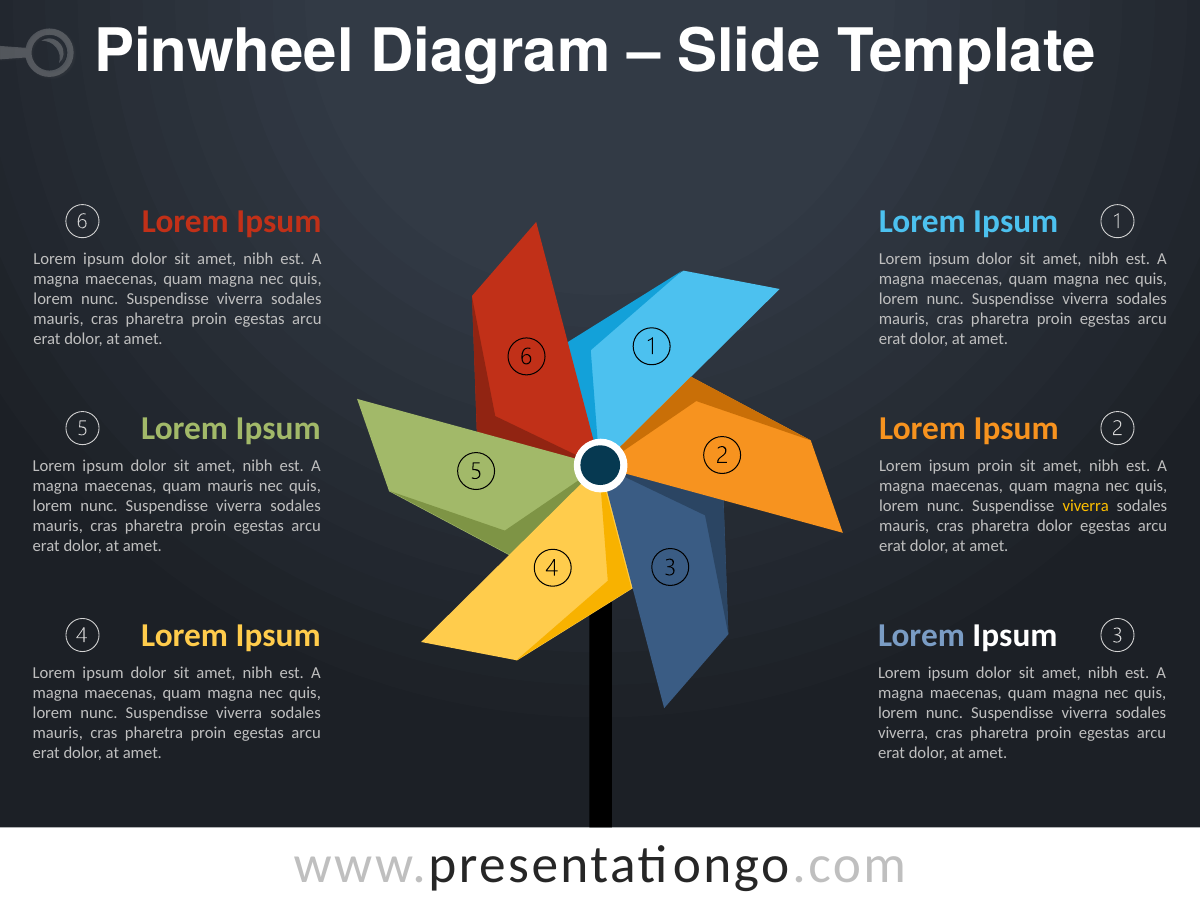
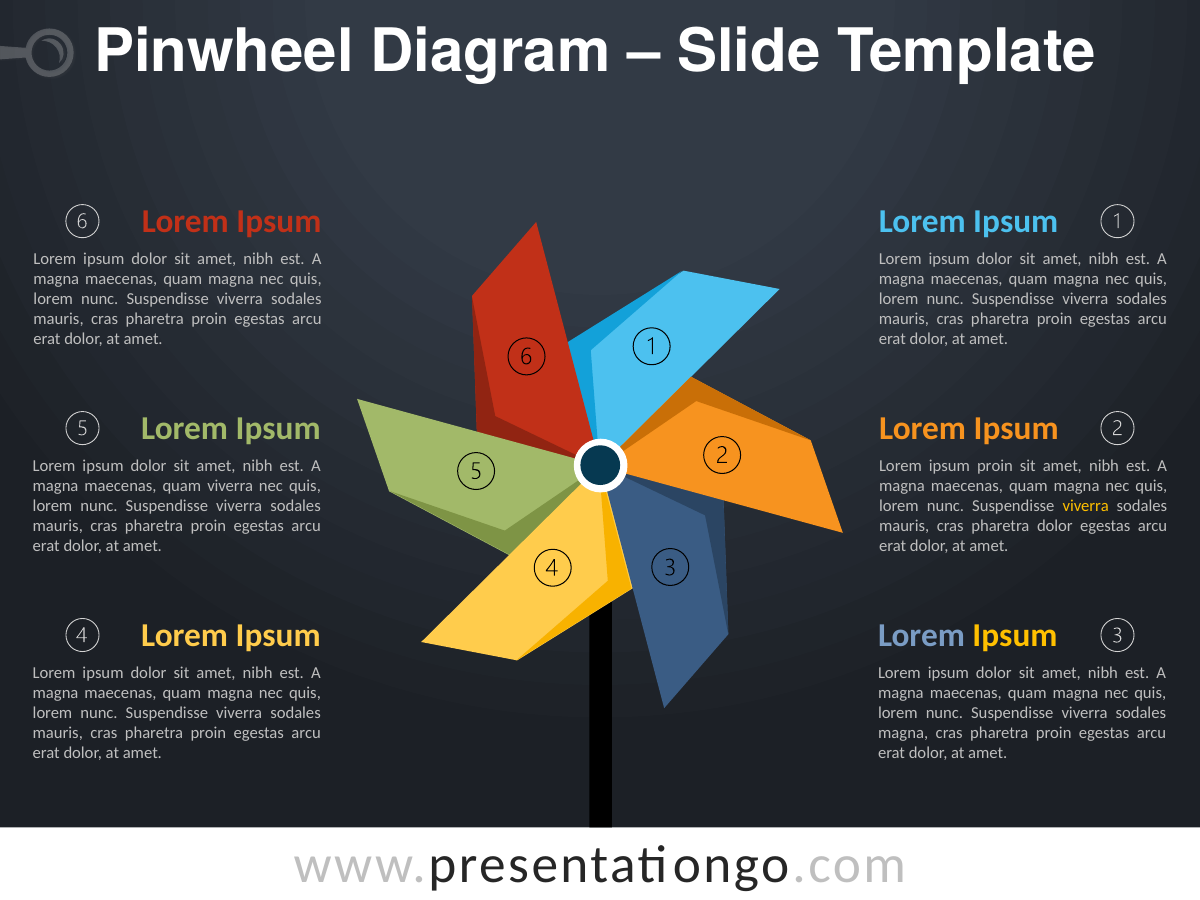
quam mauris: mauris -> viverra
Ipsum at (1015, 635) colour: white -> yellow
viverra at (903, 733): viverra -> magna
